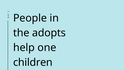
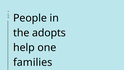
children: children -> families
